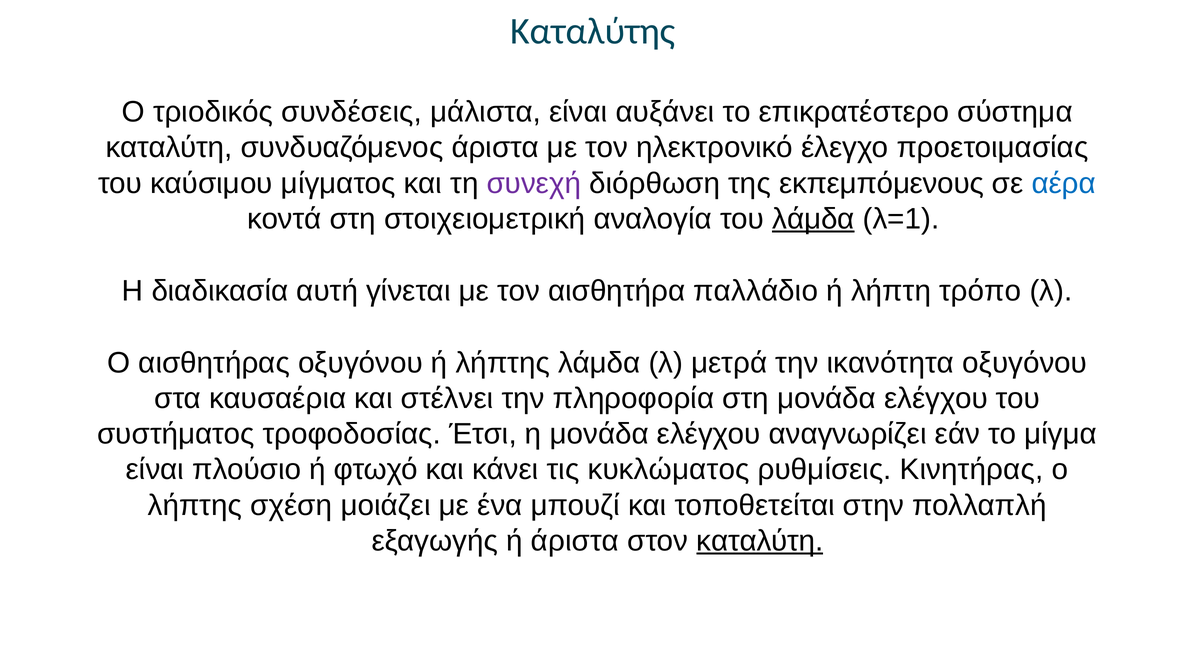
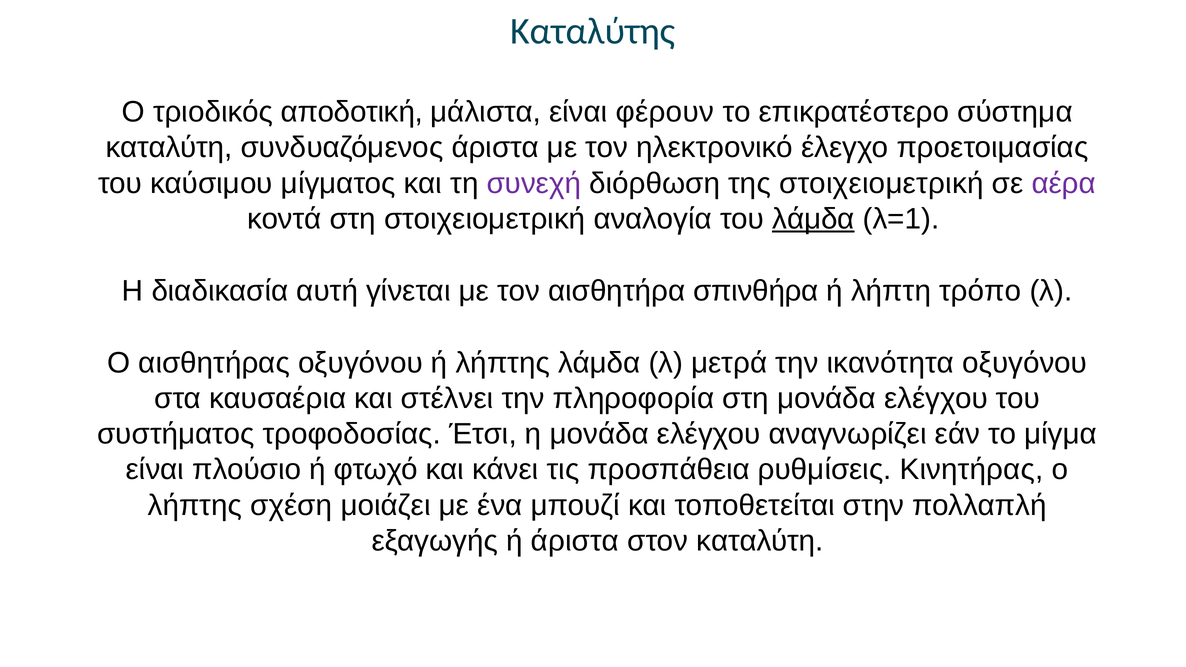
συνδέσεις: συνδέσεις -> αποδοτική
αυξάνει: αυξάνει -> φέρουν
της εκπεμπόμενους: εκπεμπόμενους -> στοιχειομετρική
αέρα colour: blue -> purple
παλλάδιο: παλλάδιο -> σπινθήρα
κυκλώματος: κυκλώματος -> προσπάθεια
καταλύτη at (760, 541) underline: present -> none
